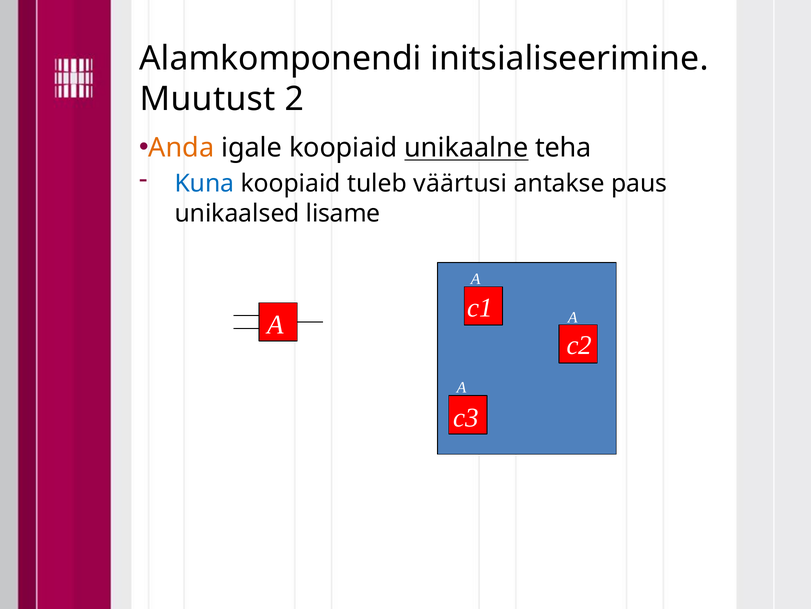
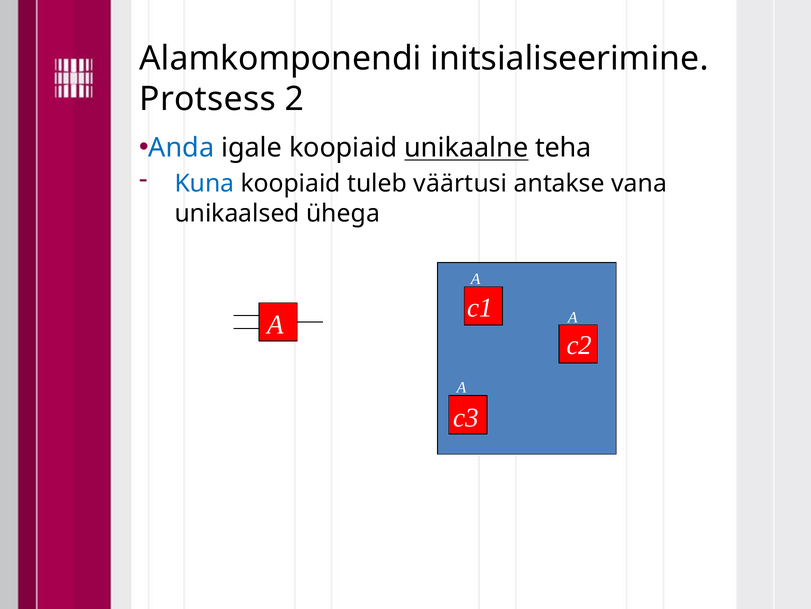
Muutust: Muutust -> Protsess
Anda colour: orange -> blue
paus: paus -> vana
lisame: lisame -> ühega
